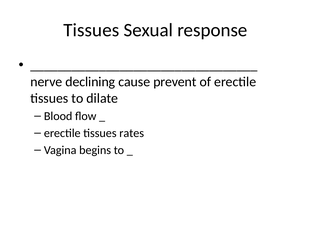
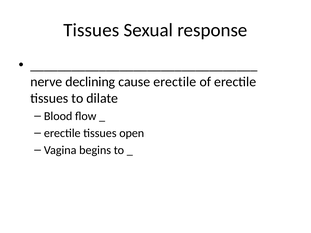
cause prevent: prevent -> erectile
rates: rates -> open
